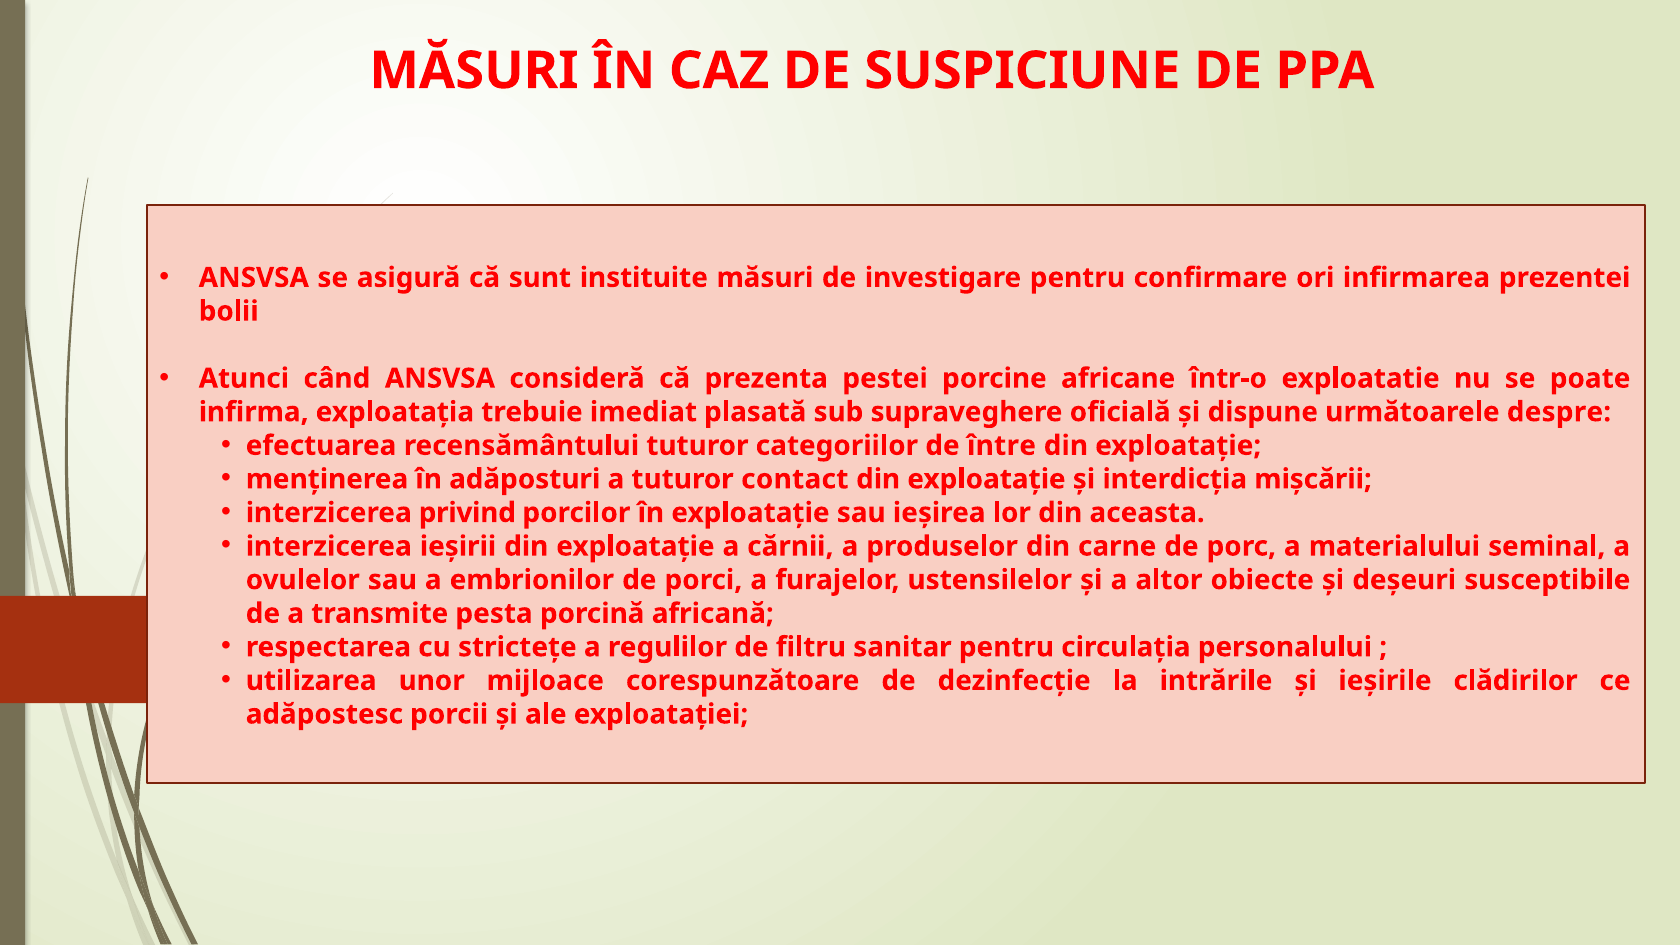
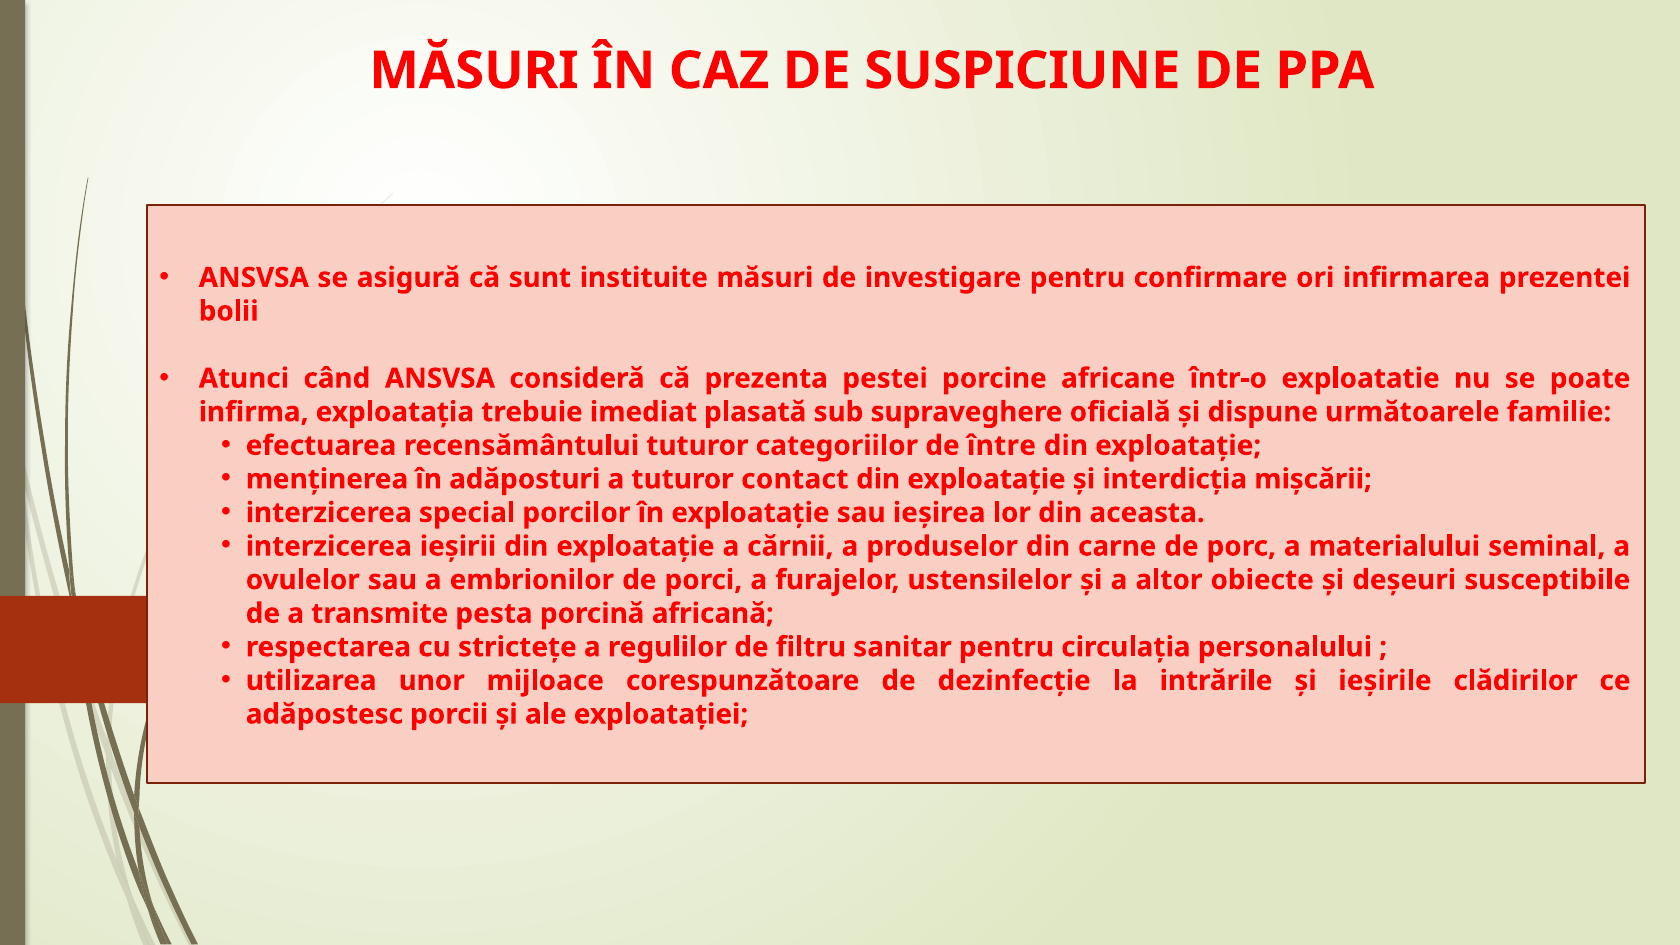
despre: despre -> familie
privind: privind -> special
